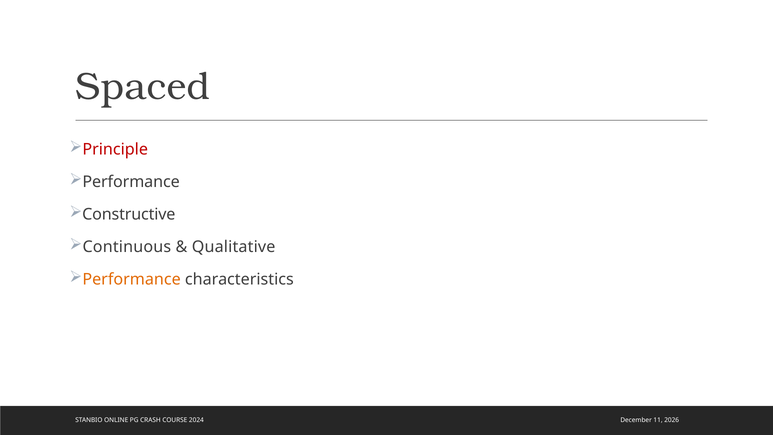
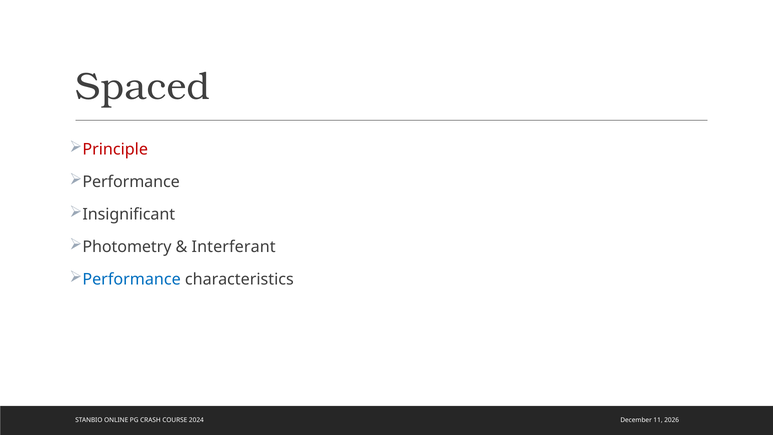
Constructive: Constructive -> Insignificant
Continuous: Continuous -> Photometry
Qualitative: Qualitative -> Interferant
Performance at (132, 279) colour: orange -> blue
